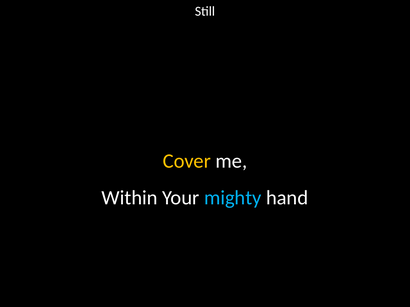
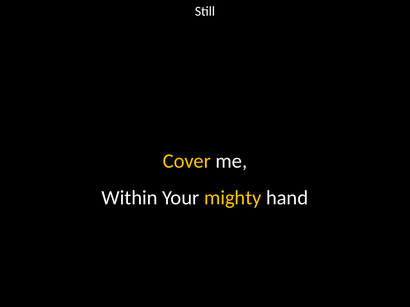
mighty colour: light blue -> yellow
